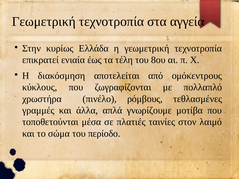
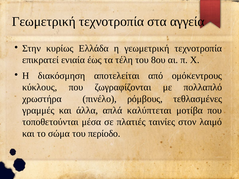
γνωρίζουμε: γνωρίζουμε -> καλύπτεται
